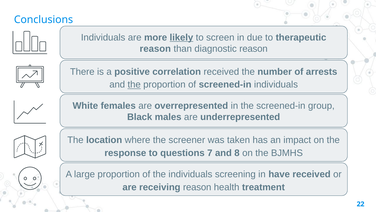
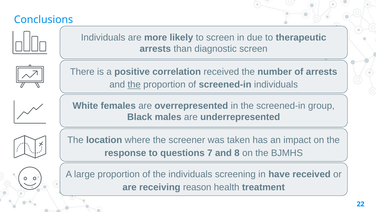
likely underline: present -> none
reason at (155, 49): reason -> arrests
diagnostic reason: reason -> screen
